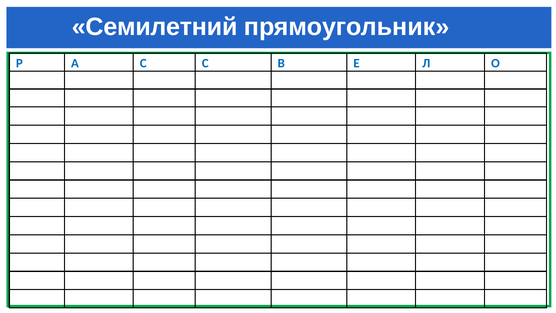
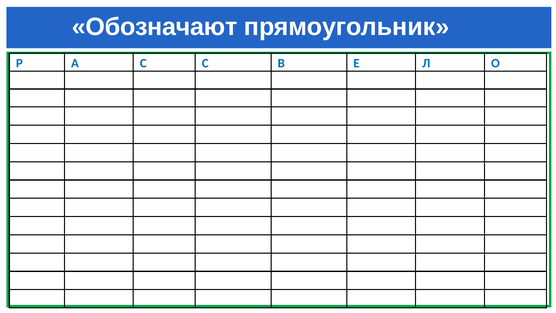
Семилетний: Семилетний -> Обозначают
